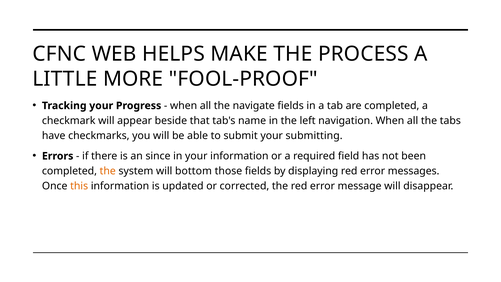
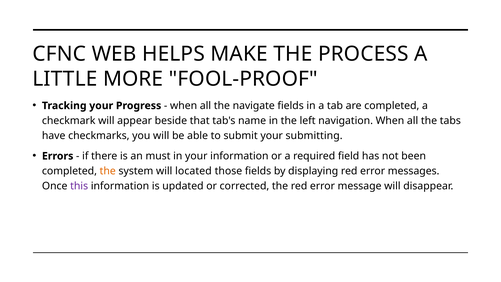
since: since -> must
bottom: bottom -> located
this colour: orange -> purple
